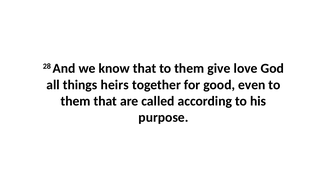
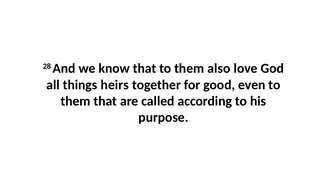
give: give -> also
